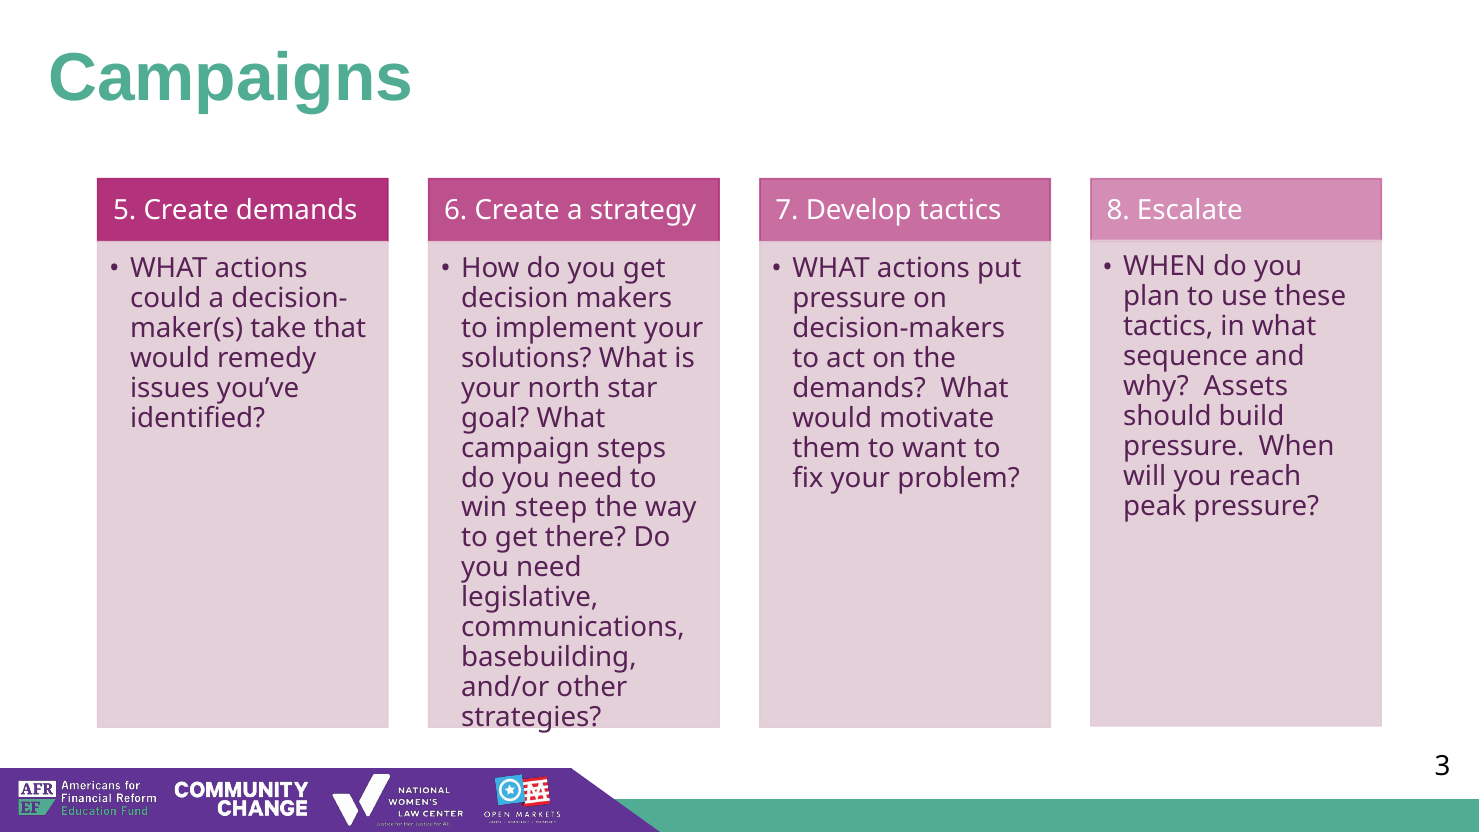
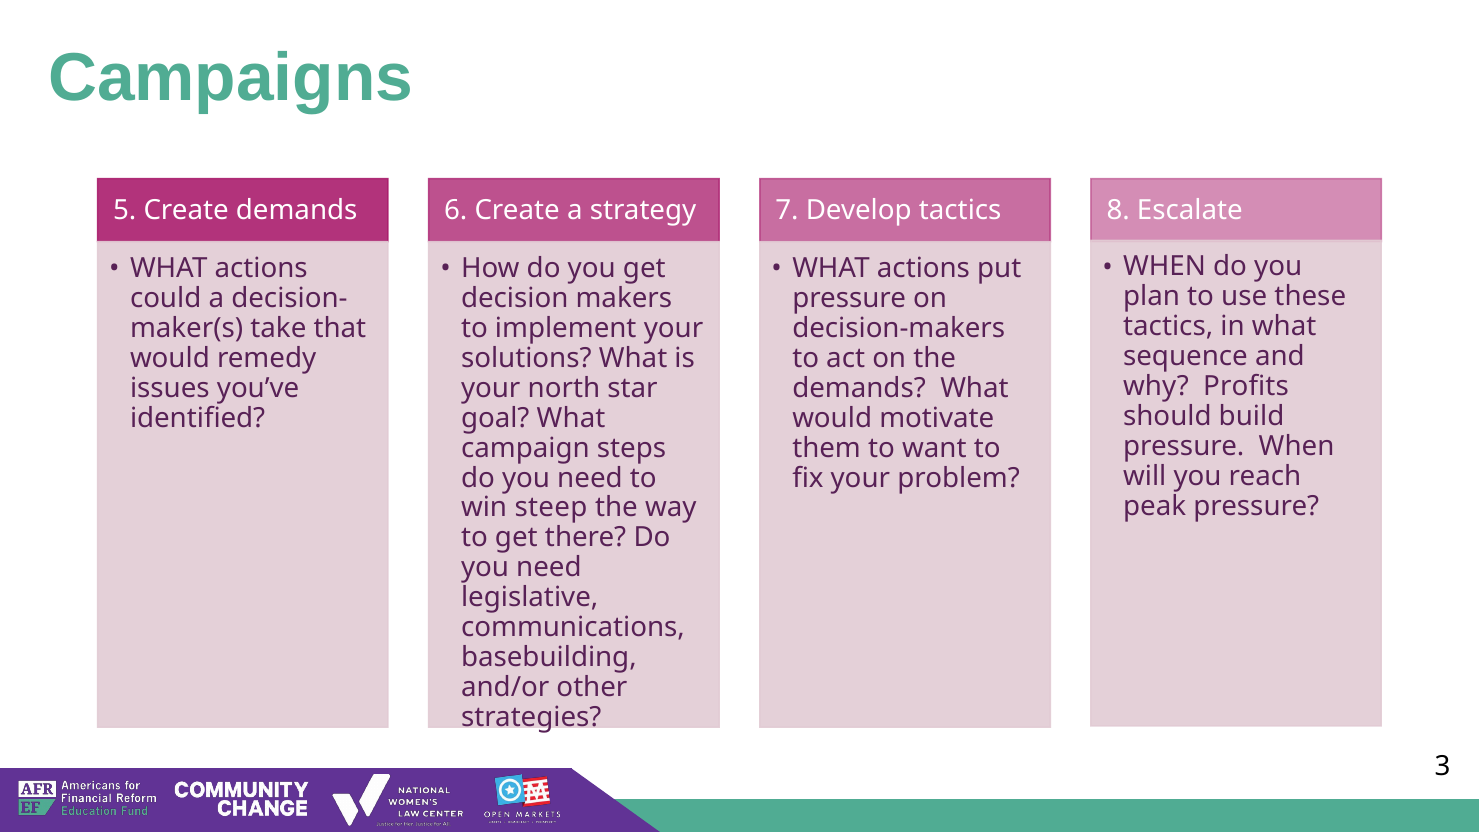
Assets: Assets -> Profits
